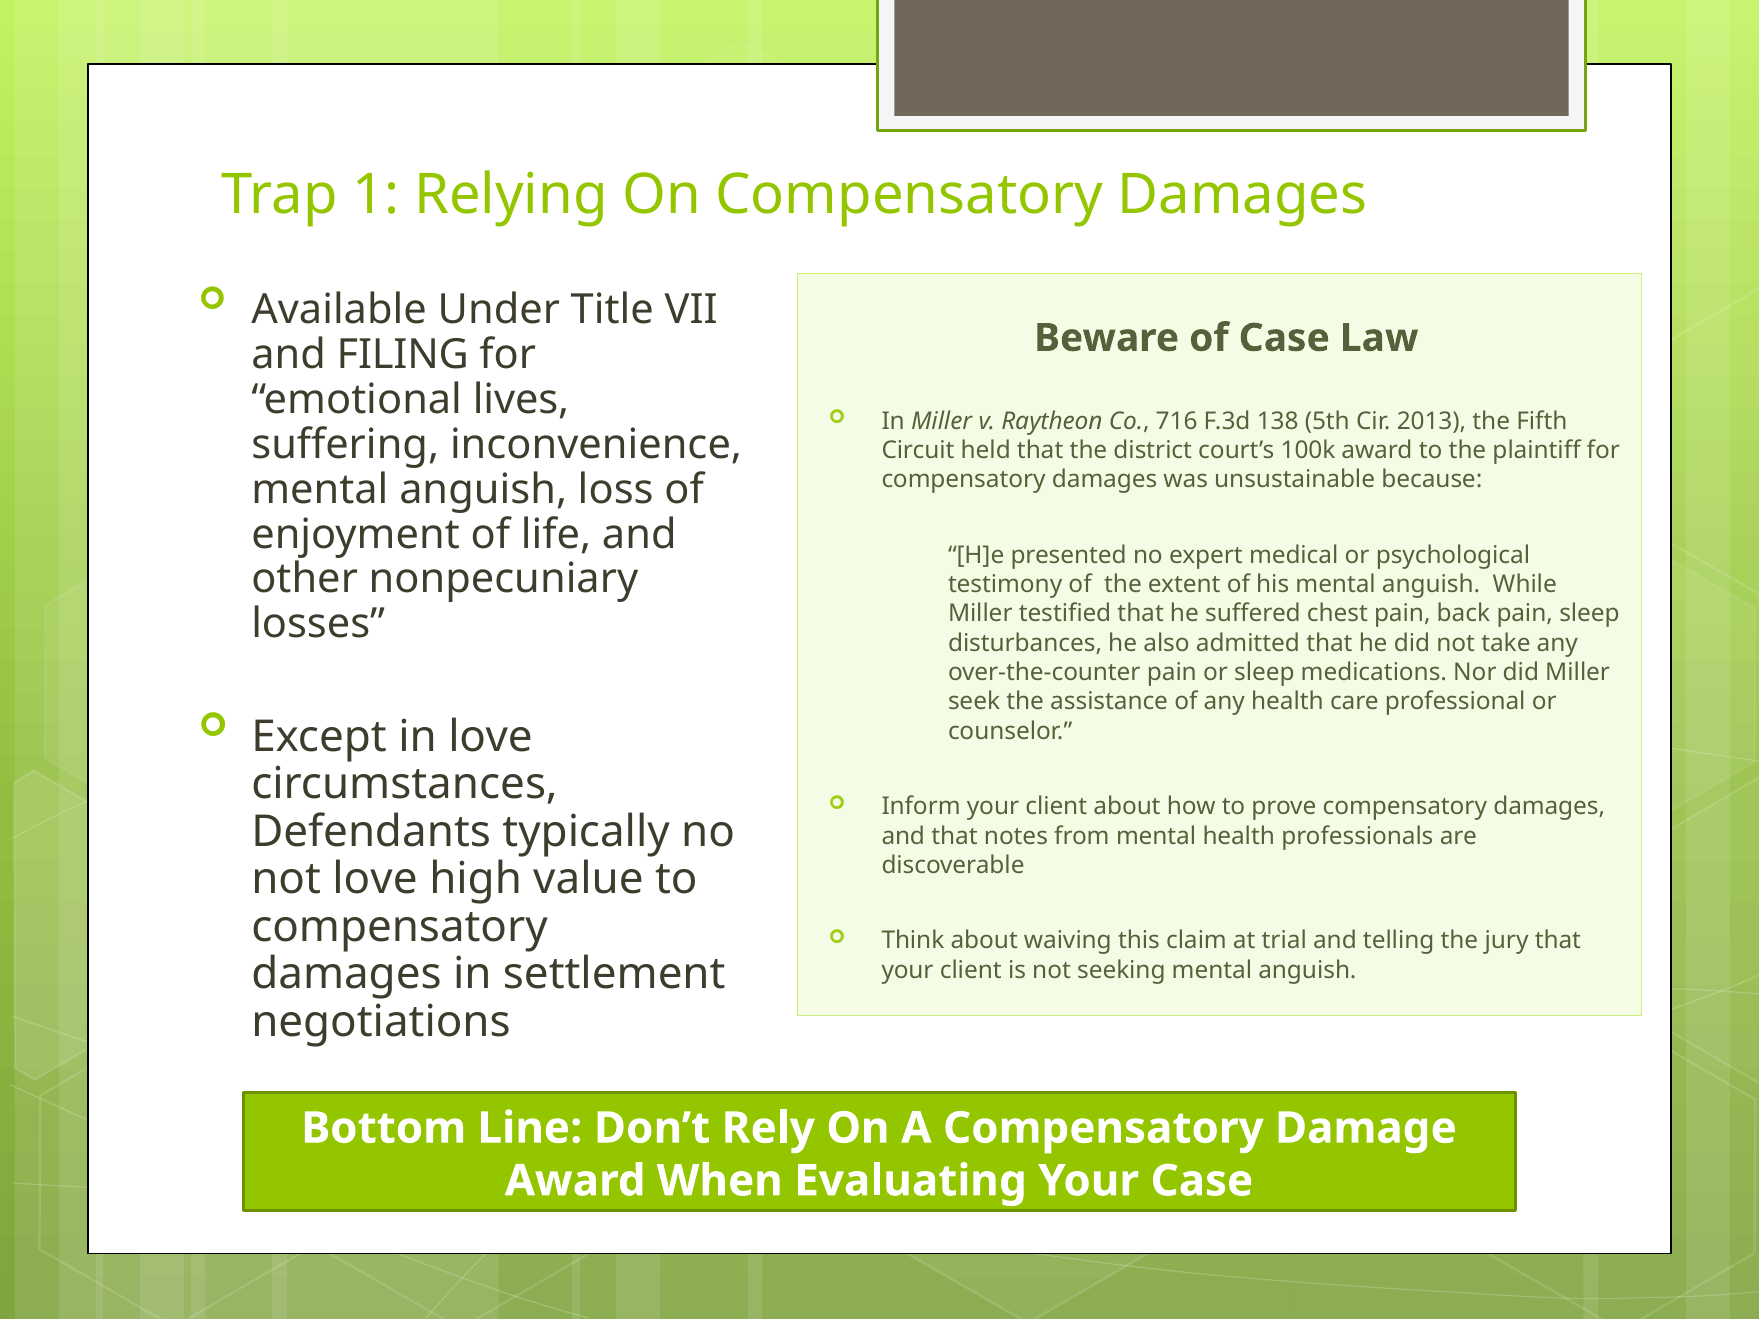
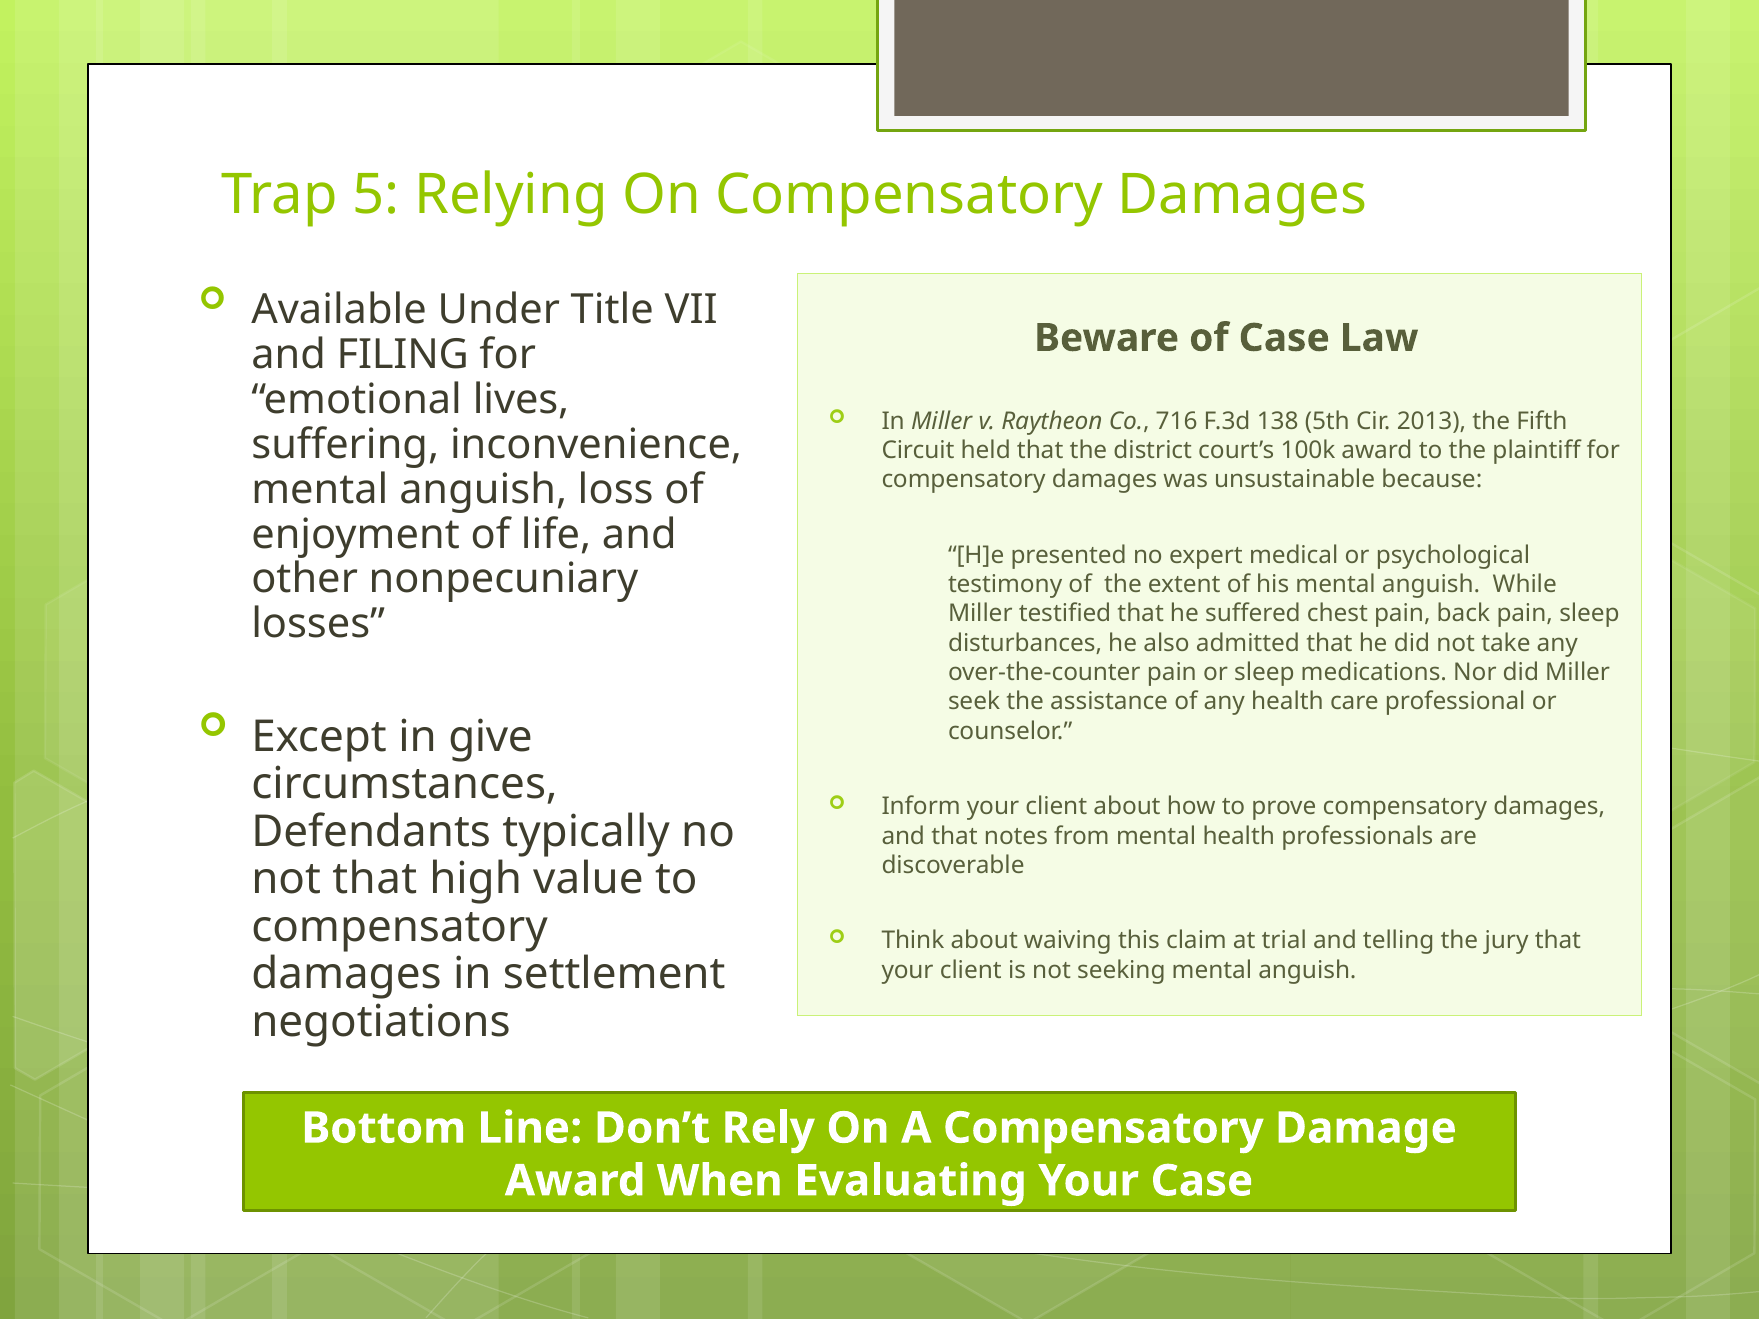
1: 1 -> 5
in love: love -> give
not love: love -> that
